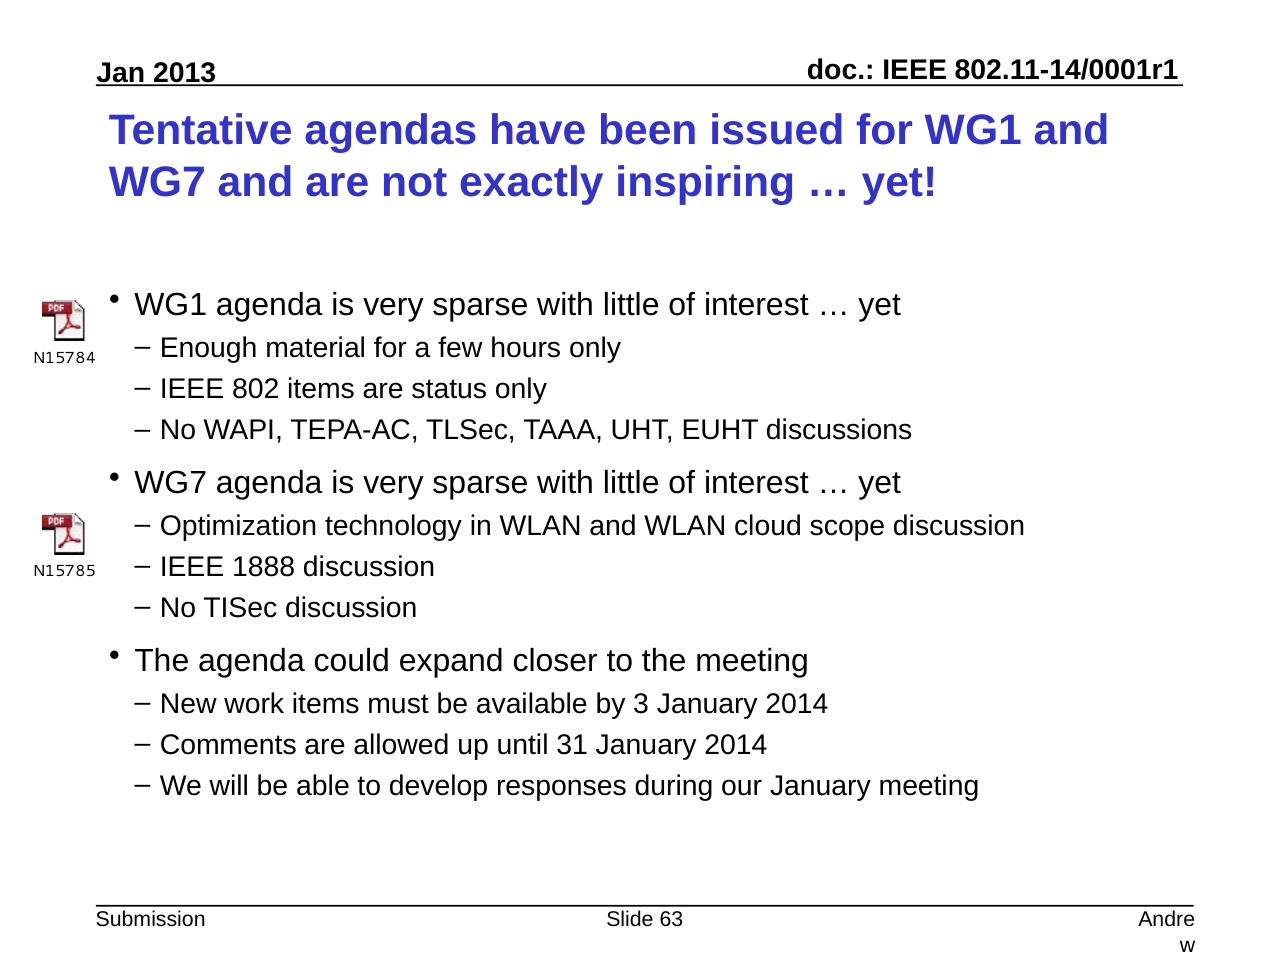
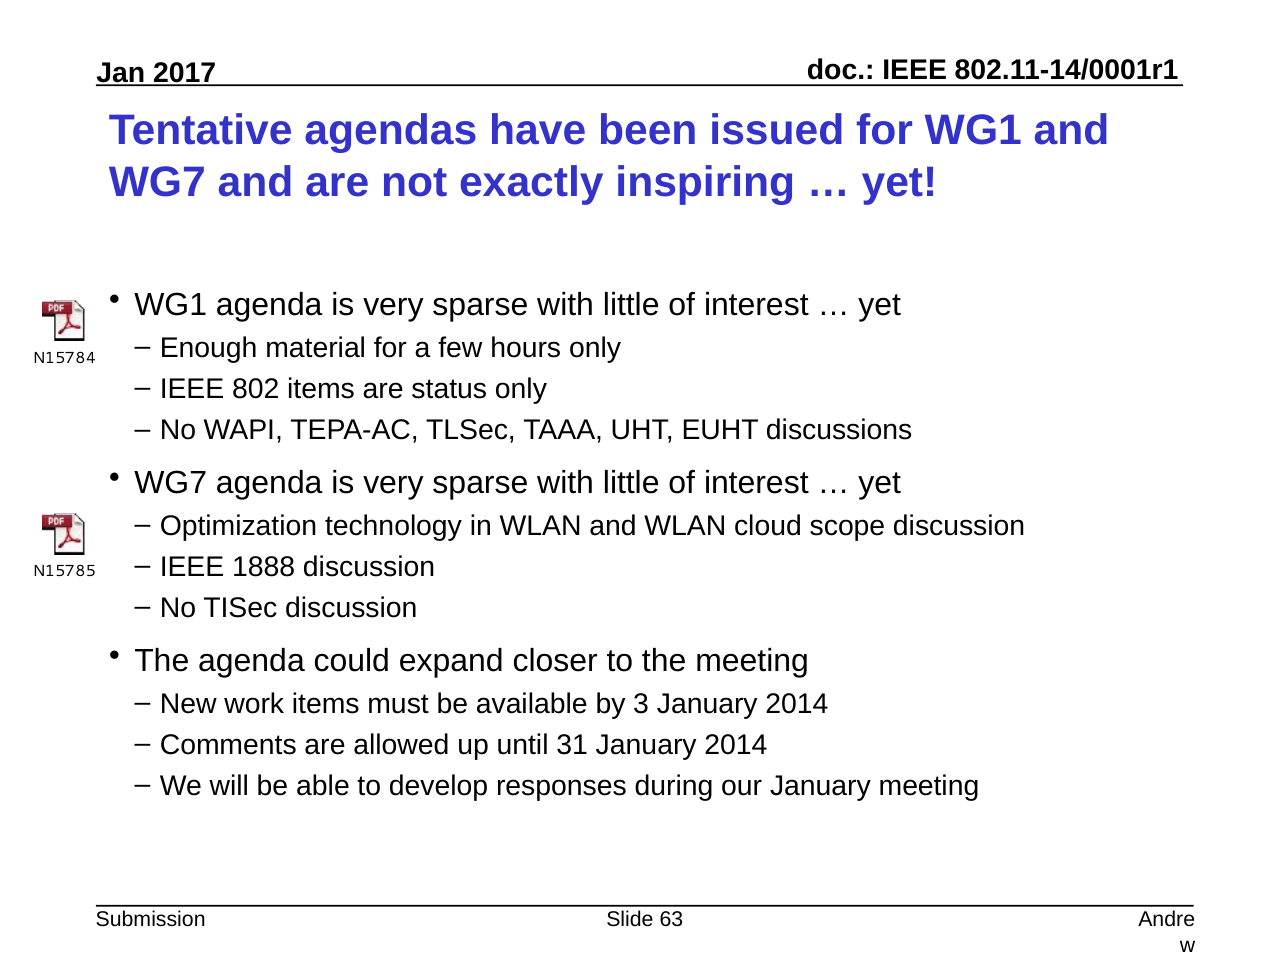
2013: 2013 -> 2017
